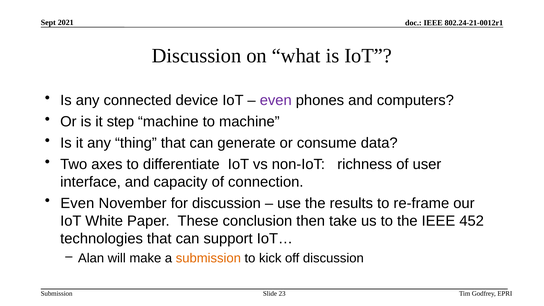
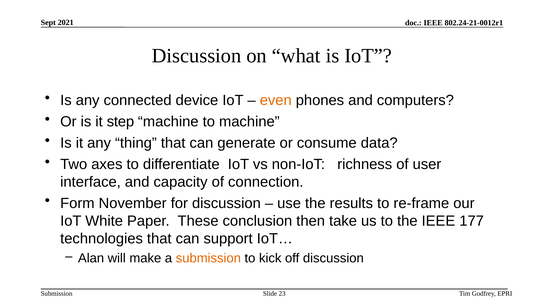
even at (276, 100) colour: purple -> orange
Even at (77, 203): Even -> Form
452: 452 -> 177
